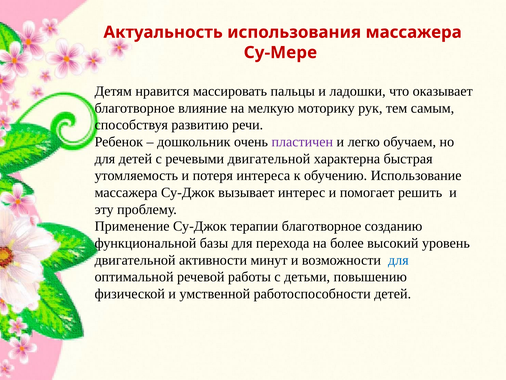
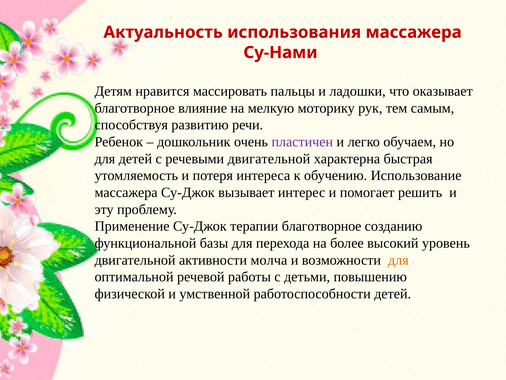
Су-Мере: Су-Мере -> Су-Нами
минут: минут -> молча
для at (398, 260) colour: blue -> orange
